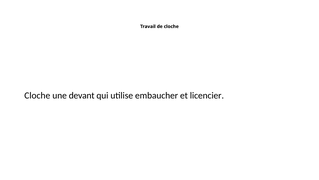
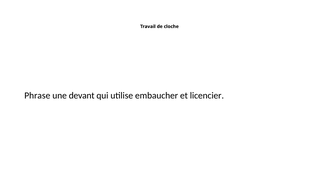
Cloche at (37, 95): Cloche -> Phrase
